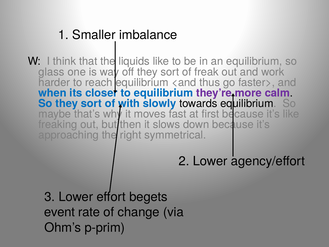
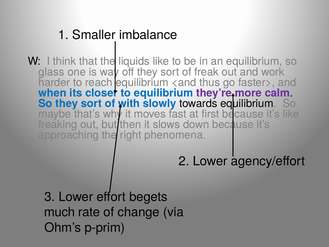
symmetrical: symmetrical -> phenomena
event: event -> much
